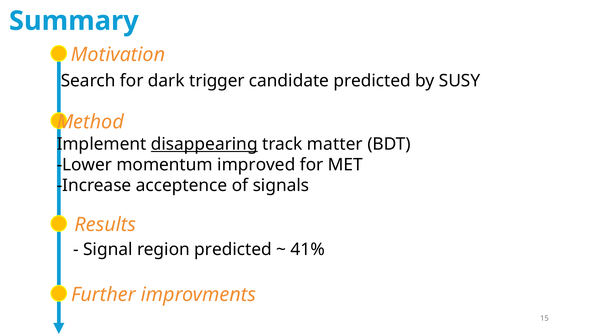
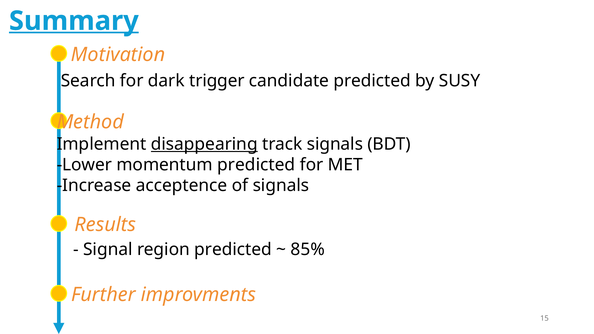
Summary underline: none -> present
track matter: matter -> signals
momentum improved: improved -> predicted
41%: 41% -> 85%
